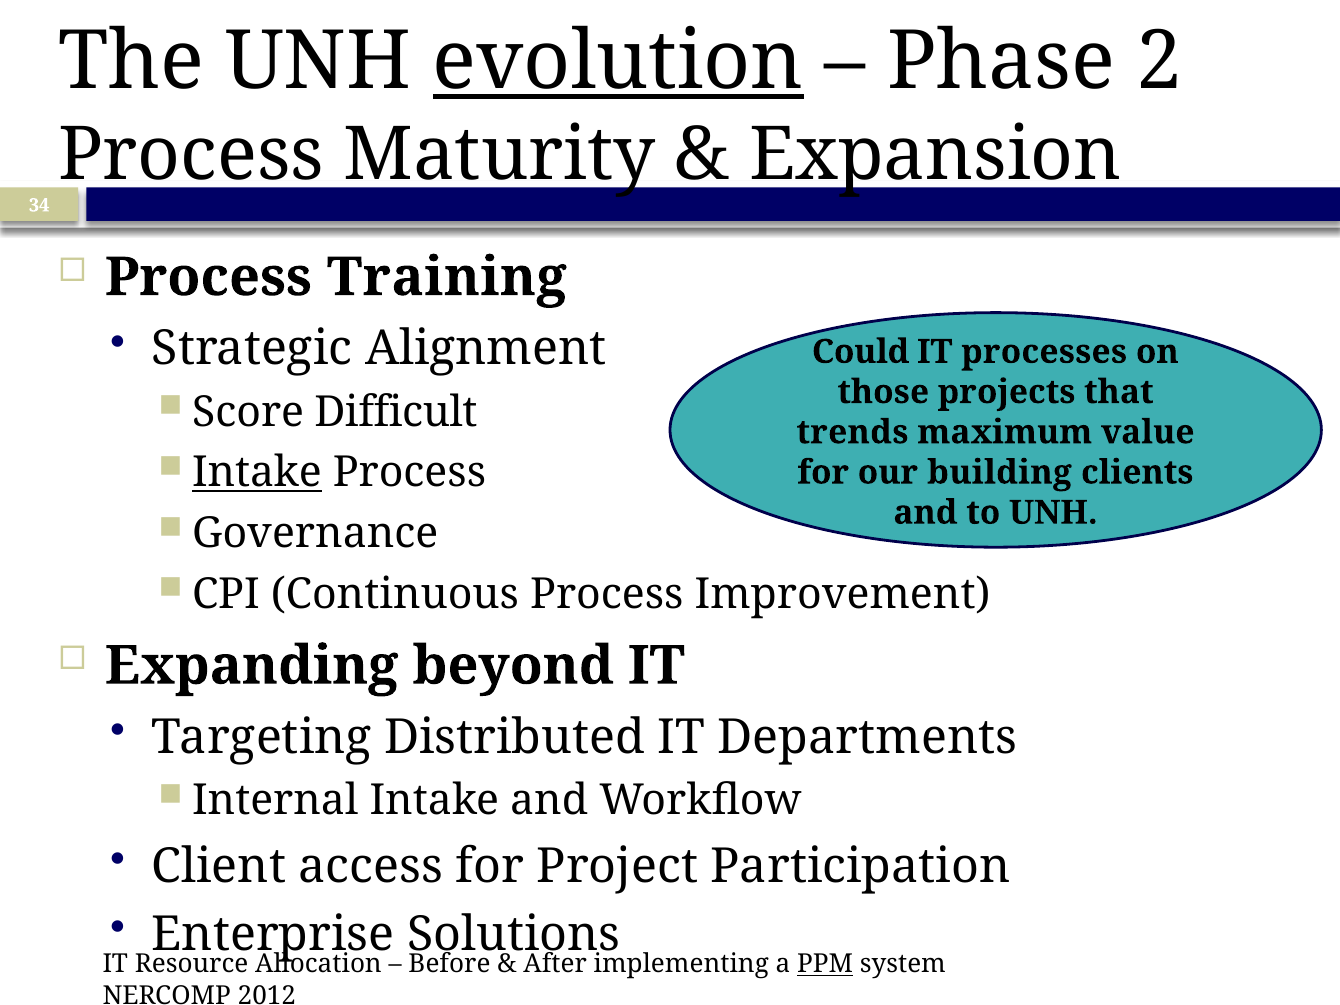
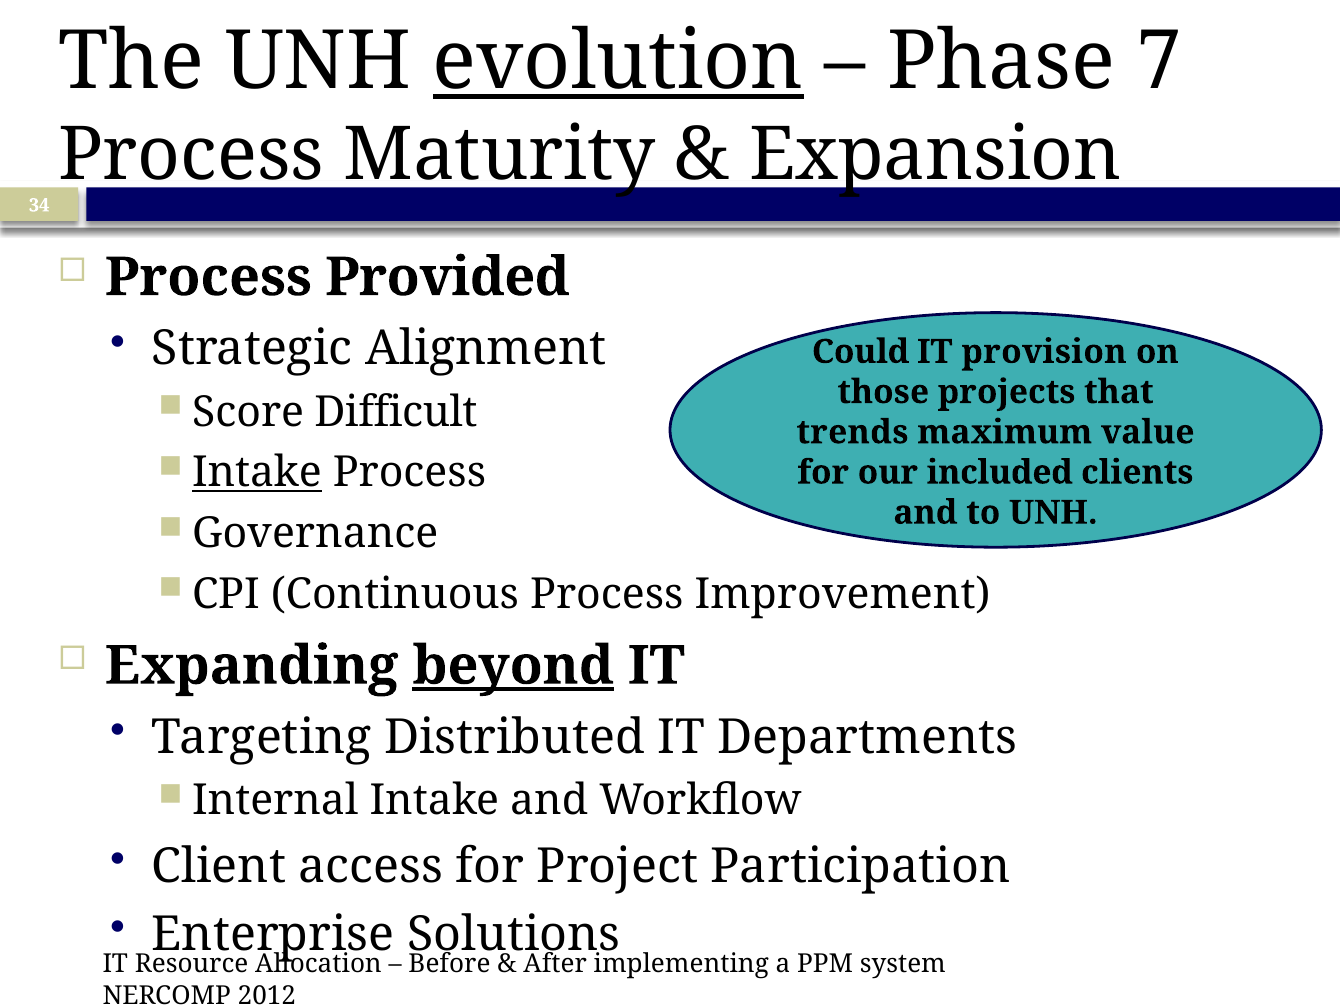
2: 2 -> 7
Training: Training -> Provided
processes: processes -> provision
building: building -> included
beyond underline: none -> present
PPM underline: present -> none
